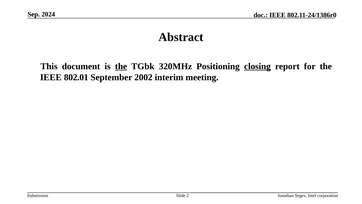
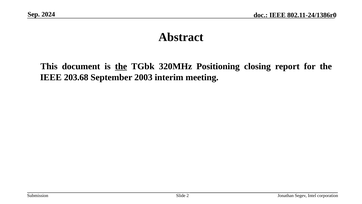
closing underline: present -> none
802.01: 802.01 -> 203.68
2002: 2002 -> 2003
